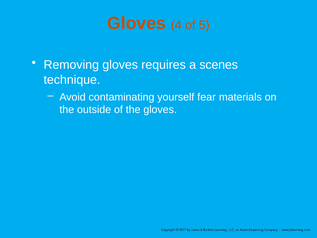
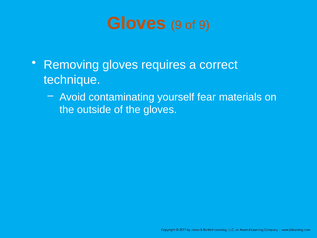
Gloves 4: 4 -> 9
of 5: 5 -> 9
scenes: scenes -> correct
